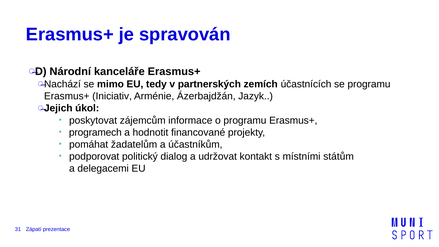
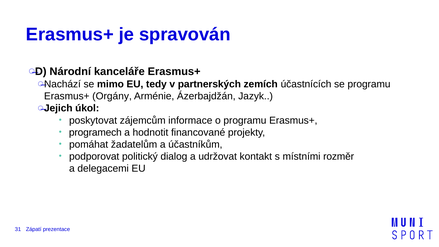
Iniciativ: Iniciativ -> Orgány
státům: státům -> rozměr
